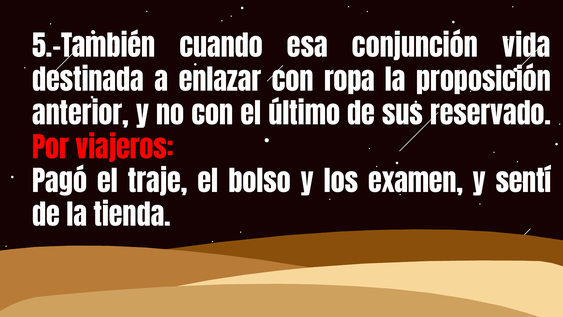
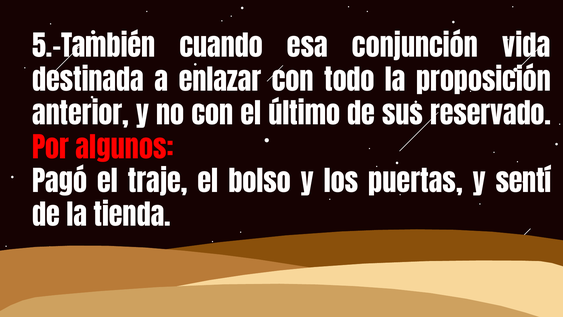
ropa: ropa -> todo
viajeros: viajeros -> algunos
examen: examen -> puertas
